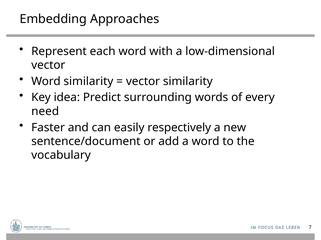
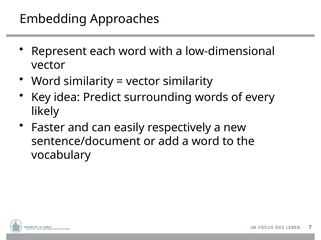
need: need -> likely
